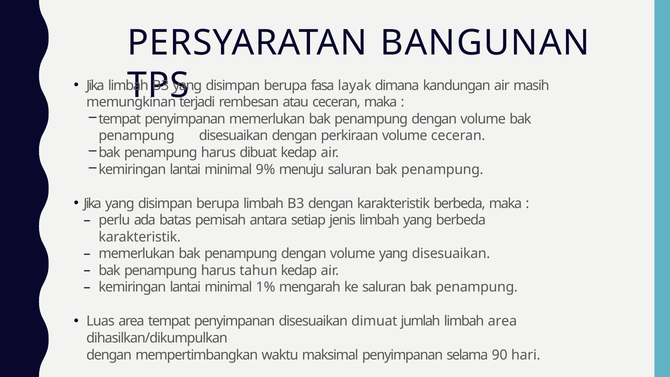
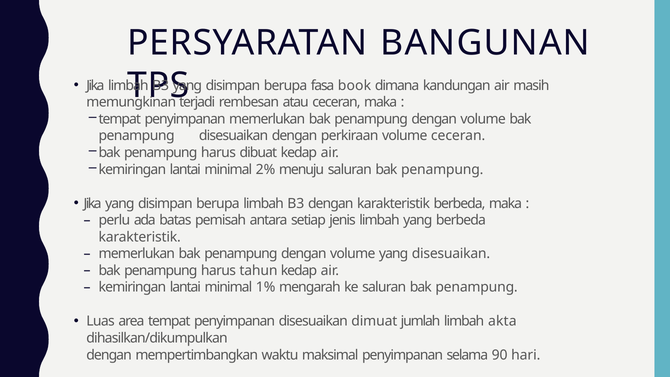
layak: layak -> book
9%: 9% -> 2%
limbah area: area -> akta
